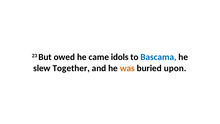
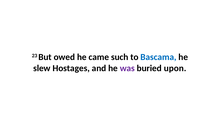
idols: idols -> such
Together: Together -> Hostages
was colour: orange -> purple
